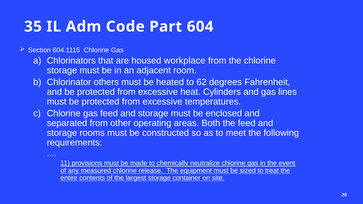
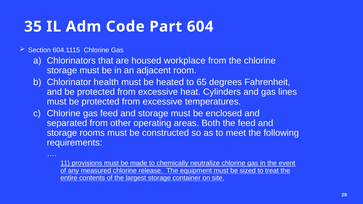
others: others -> health
62: 62 -> 65
